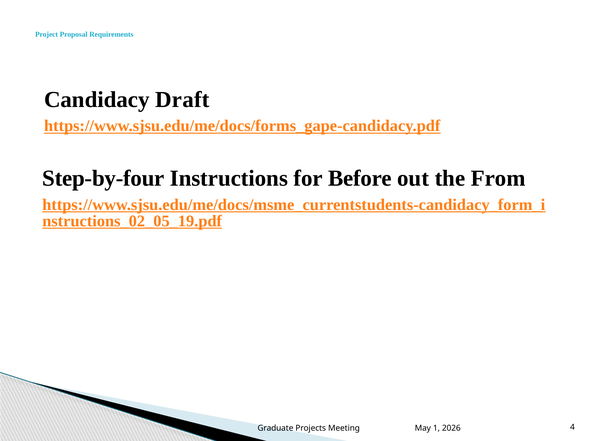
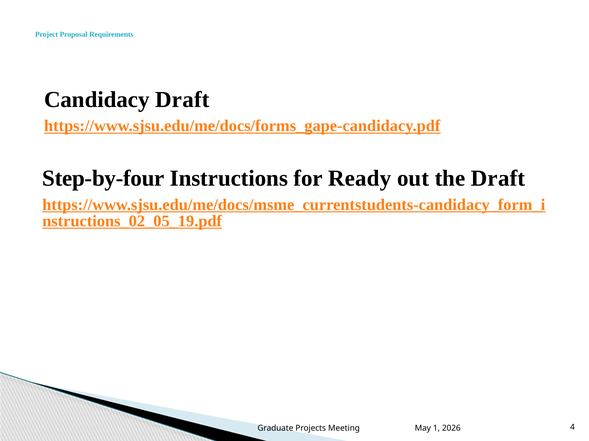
Before: Before -> Ready
the From: From -> Draft
